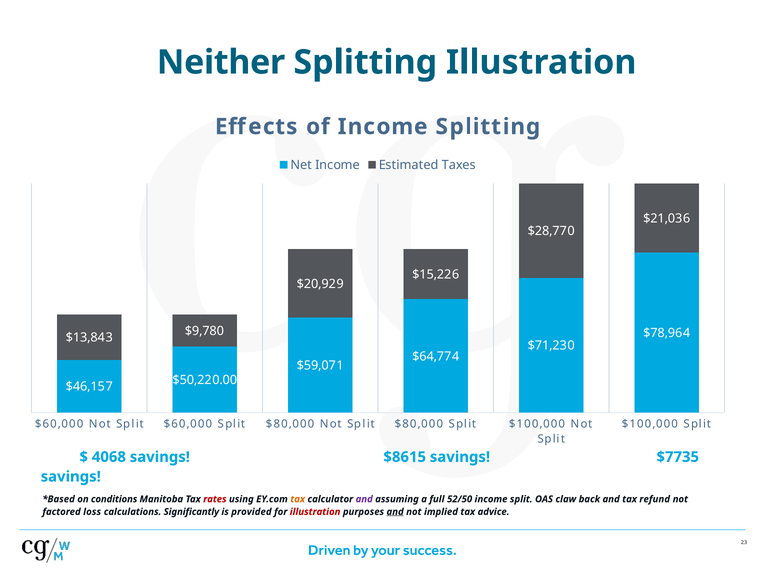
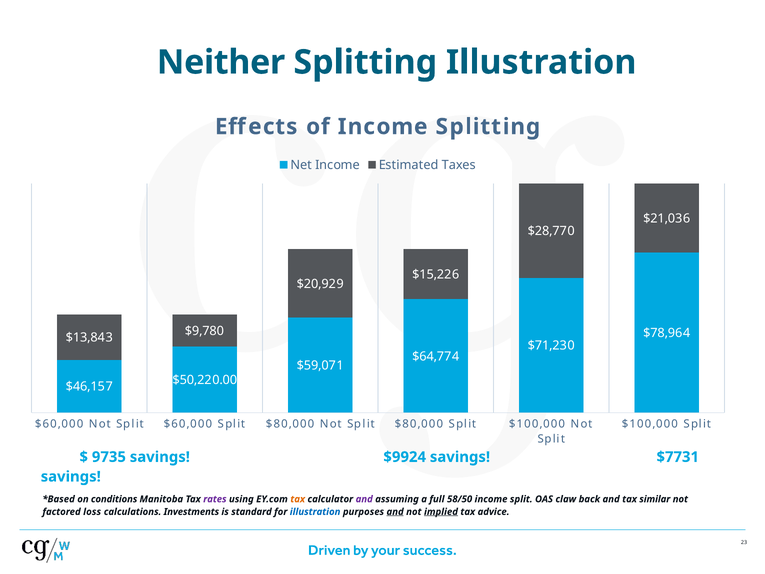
4068: 4068 -> 9735
$8615: $8615 -> $9924
$7735: $7735 -> $7731
rates colour: red -> purple
52/50: 52/50 -> 58/50
refund: refund -> similar
Significantly: Significantly -> Investments
provided: provided -> standard
illustration at (315, 512) colour: red -> blue
implied underline: none -> present
